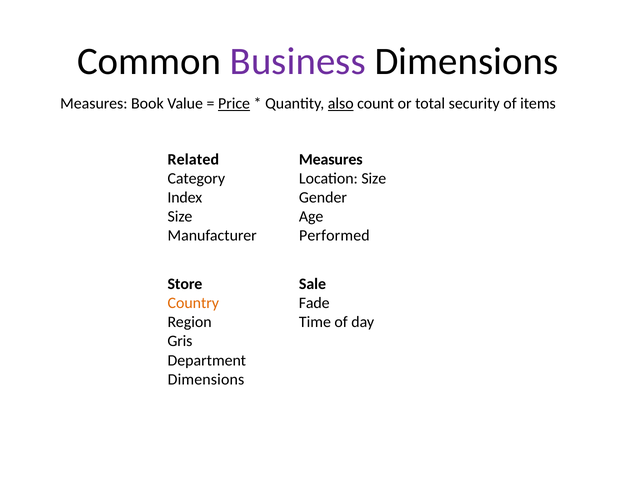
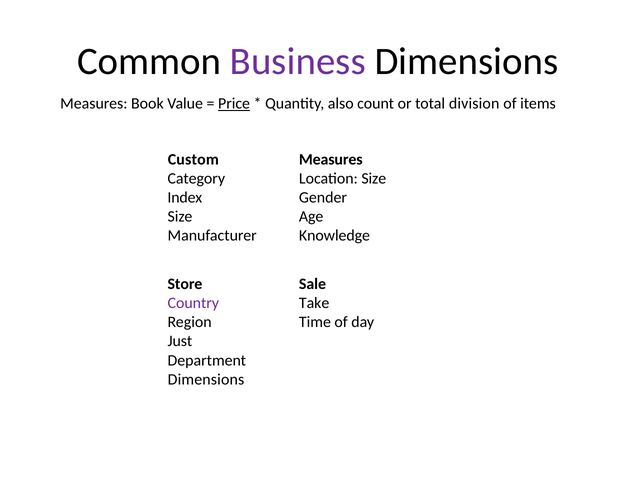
also underline: present -> none
security: security -> division
Related: Related -> Custom
Performed: Performed -> Knowledge
Country colour: orange -> purple
Fade: Fade -> Take
Gris: Gris -> Just
